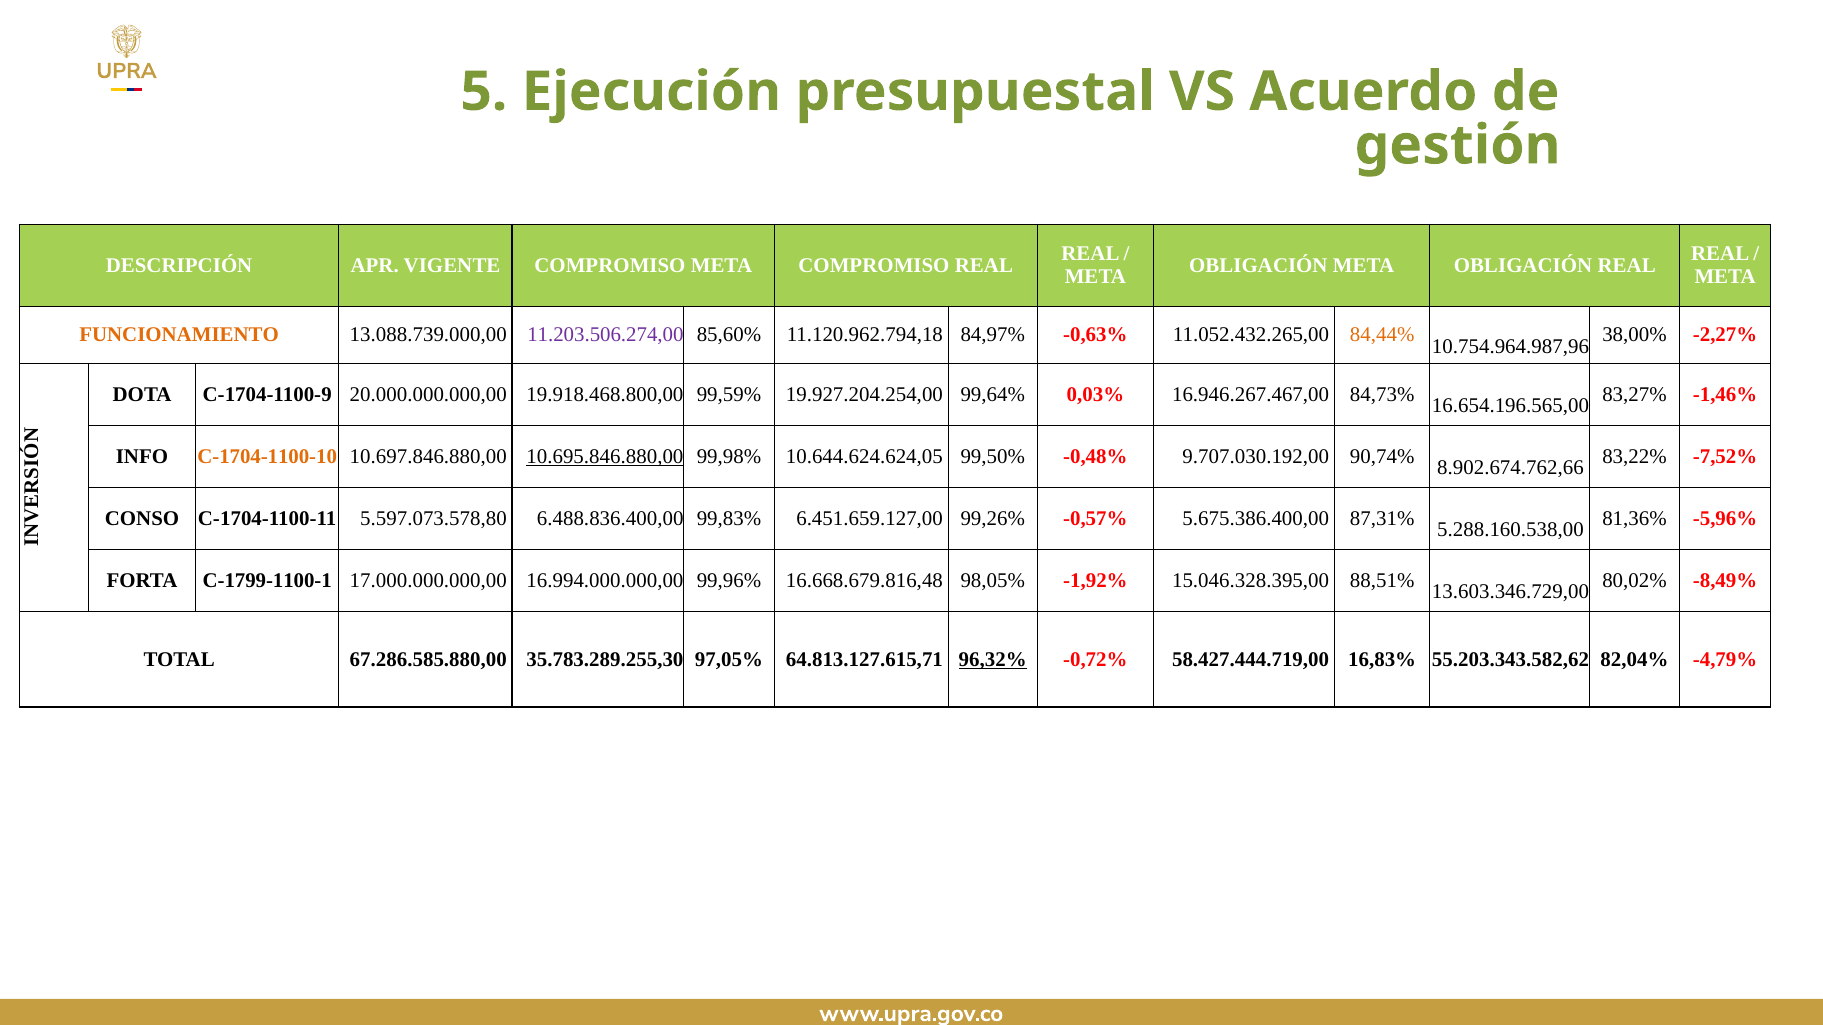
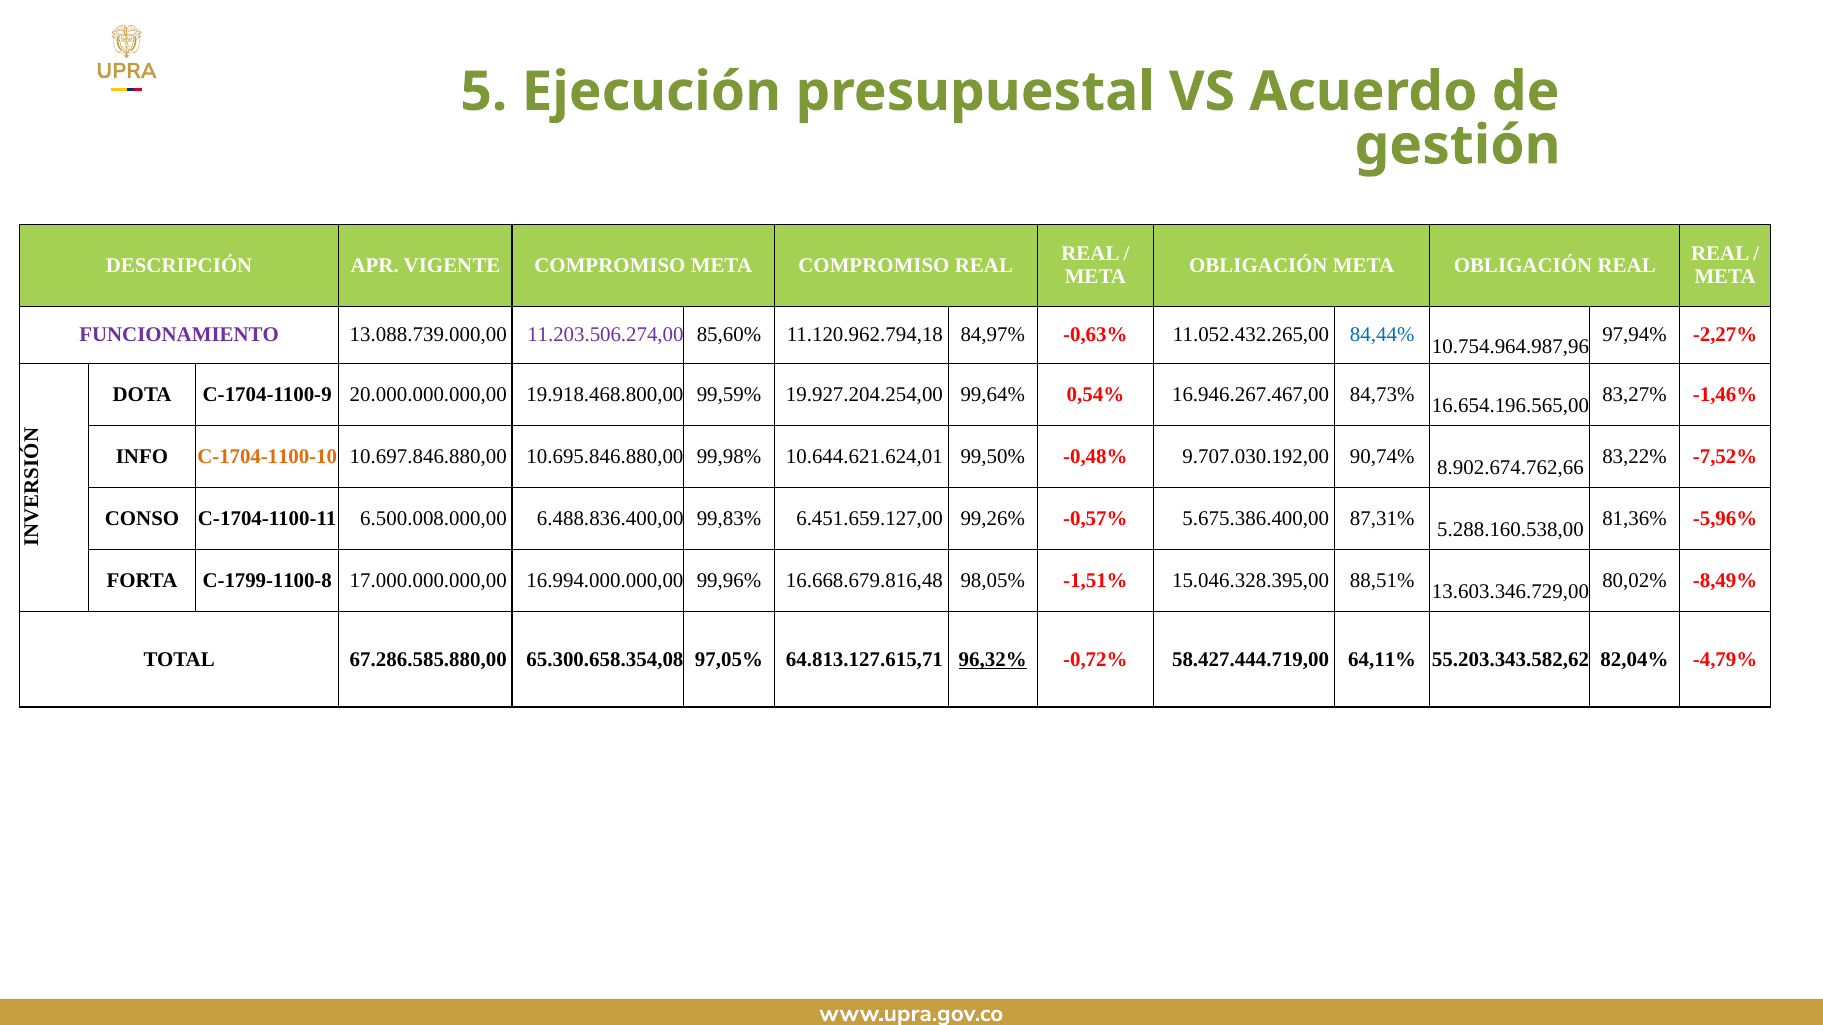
FUNCIONAMIENTO colour: orange -> purple
84,44% colour: orange -> blue
38,00%: 38,00% -> 97,94%
0,03%: 0,03% -> 0,54%
10.695.846.880,00 underline: present -> none
10.644.624.624,05: 10.644.624.624,05 -> 10.644.621.624,01
5.597.073.578,80: 5.597.073.578,80 -> 6.500.008.000,00
C-1799-1100-1: C-1799-1100-1 -> C-1799-1100-8
-1,92%: -1,92% -> -1,51%
35.783.289.255,30: 35.783.289.255,30 -> 65.300.658.354,08
16,83%: 16,83% -> 64,11%
